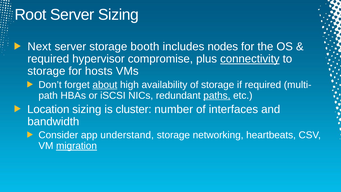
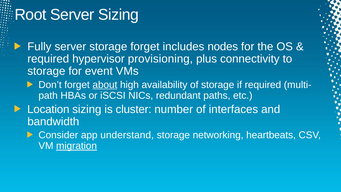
Next: Next -> Fully
storage booth: booth -> forget
compromise: compromise -> provisioning
connectivity underline: present -> none
hosts: hosts -> event
paths underline: present -> none
